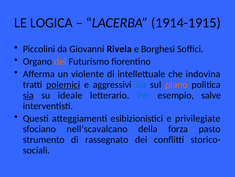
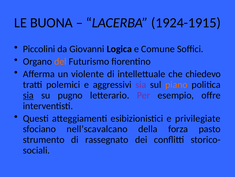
LOGICA: LOGICA -> BUONA
1914-1915: 1914-1915 -> 1924-1915
Rivela: Rivela -> Logica
Borghesi: Borghesi -> Comune
indovina: indovina -> chiedevo
polemici underline: present -> none
sia at (141, 84) colour: blue -> purple
ideale: ideale -> pugno
Per colour: blue -> purple
salve: salve -> offre
